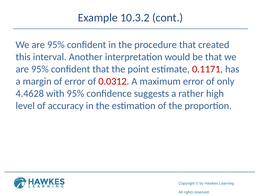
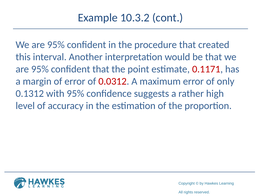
4.4628: 4.4628 -> 0.1312
